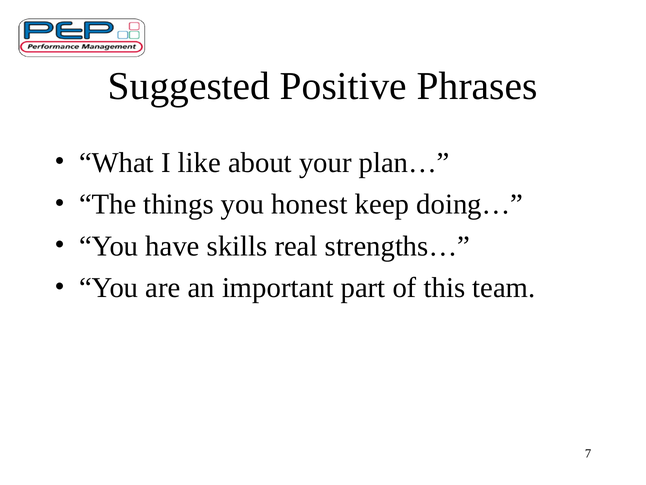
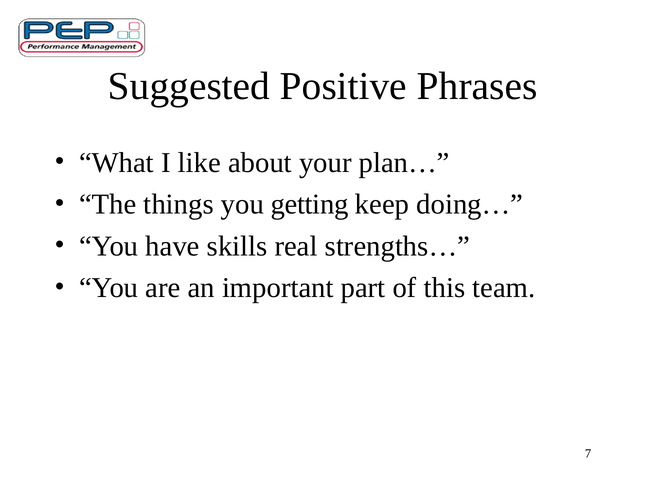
honest: honest -> getting
